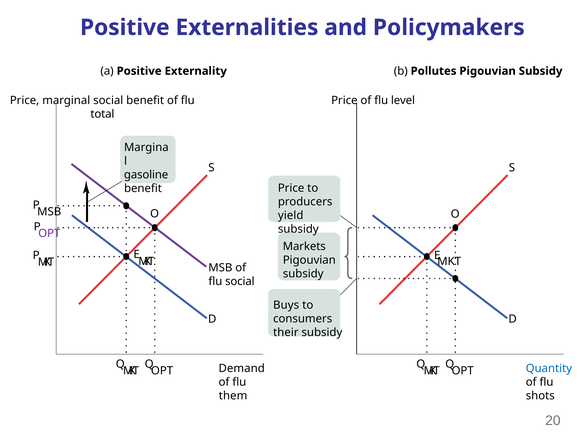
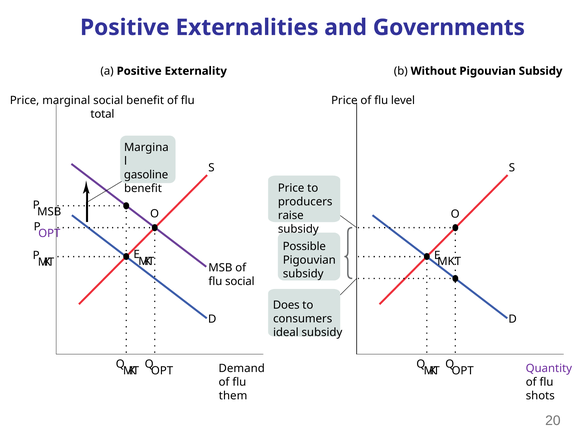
Policymakers: Policymakers -> Governments
Pollutes: Pollutes -> Without
yield: yield -> raise
Markets: Markets -> Possible
Buys: Buys -> Does
their: their -> ideal
Quantity colour: blue -> purple
